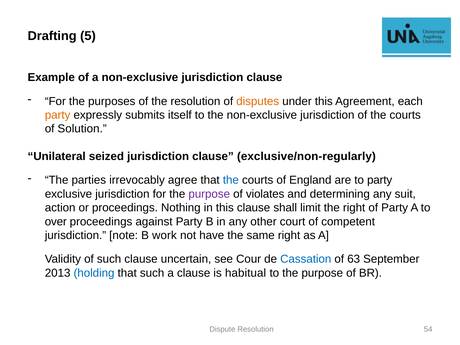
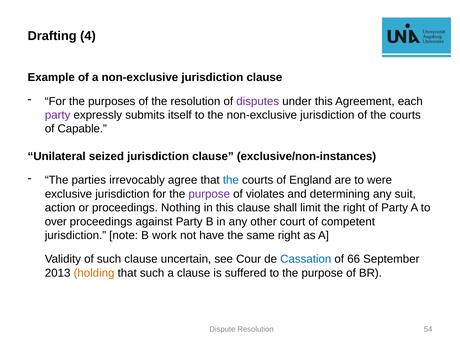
5: 5 -> 4
disputes colour: orange -> purple
party at (58, 115) colour: orange -> purple
Solution: Solution -> Capable
exclusive/non-regularly: exclusive/non-regularly -> exclusive/non-instances
to party: party -> were
63: 63 -> 66
holding colour: blue -> orange
habitual: habitual -> suffered
